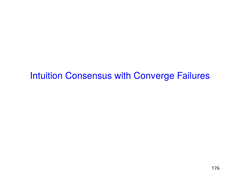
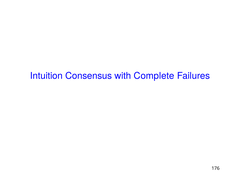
Converge: Converge -> Complete
